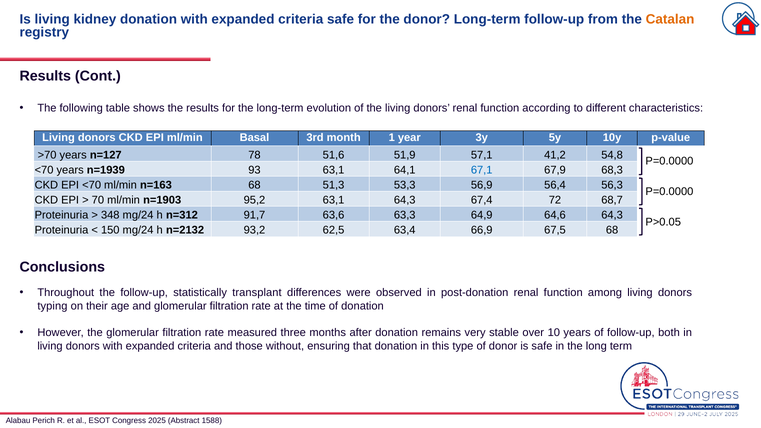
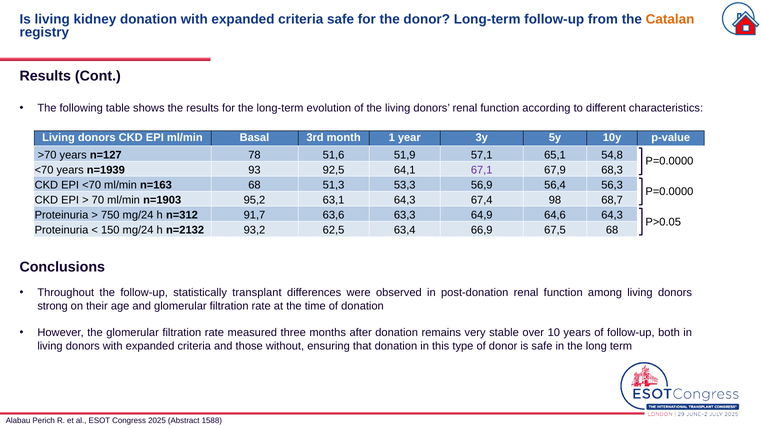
41,2: 41,2 -> 65,1
93 63,1: 63,1 -> 92,5
67,1 colour: blue -> purple
72: 72 -> 98
348: 348 -> 750
typing: typing -> strong
